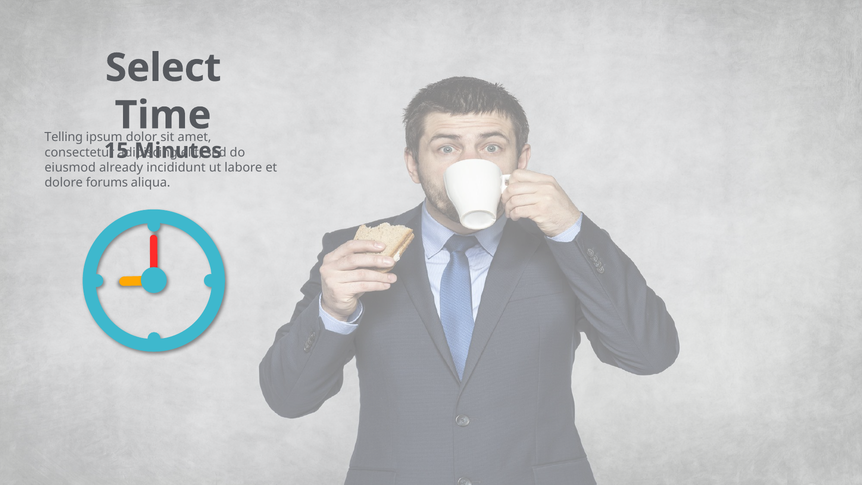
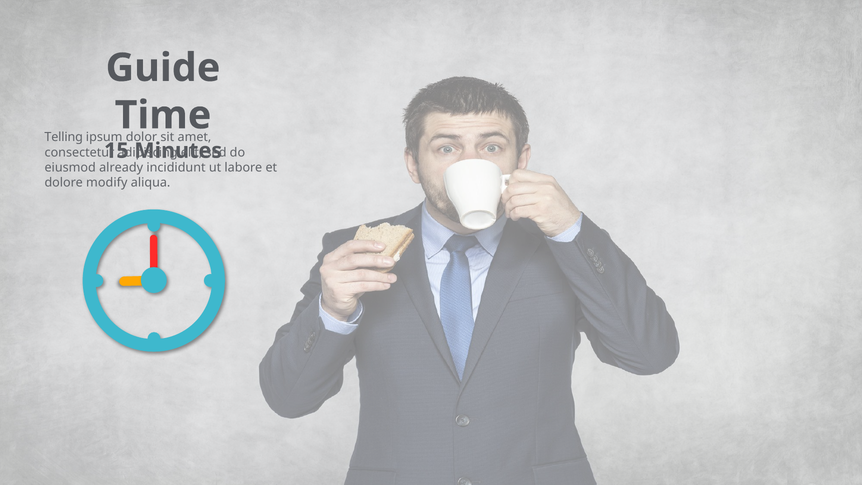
Select: Select -> Guide
forums: forums -> modify
